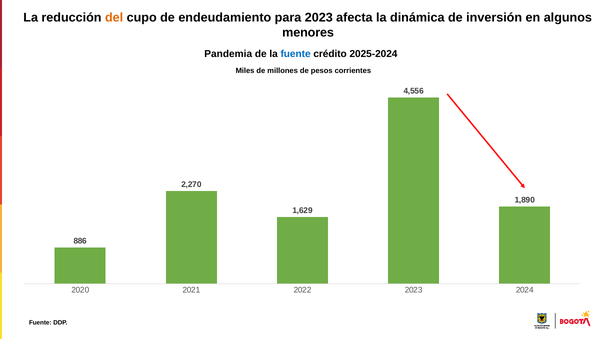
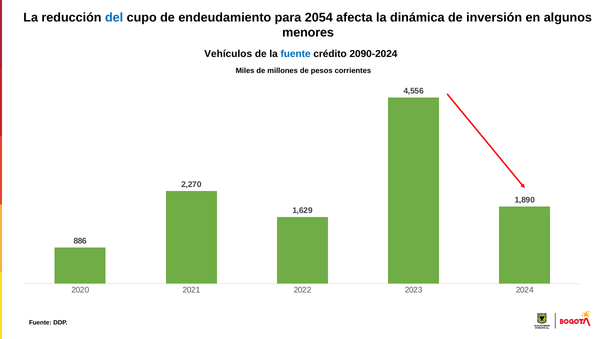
del colour: orange -> blue
para 2023: 2023 -> 2054
Pandemia: Pandemia -> Vehículos
2025-2024: 2025-2024 -> 2090-2024
